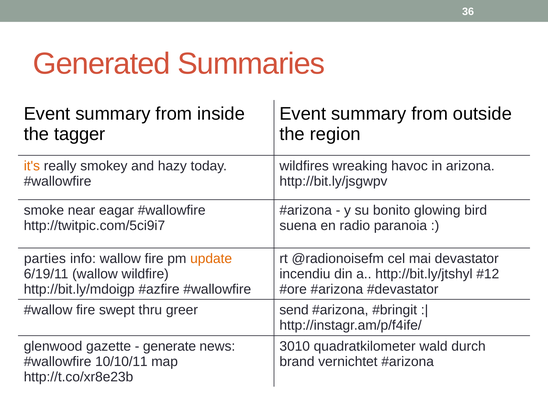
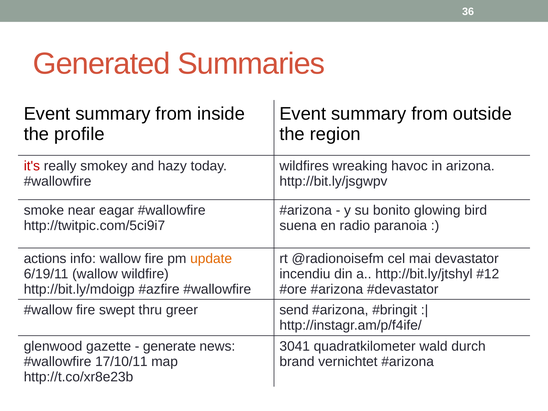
tagger: tagger -> profile
it's colour: orange -> red
parties: parties -> actions
3010: 3010 -> 3041
10/10/11: 10/10/11 -> 17/10/11
